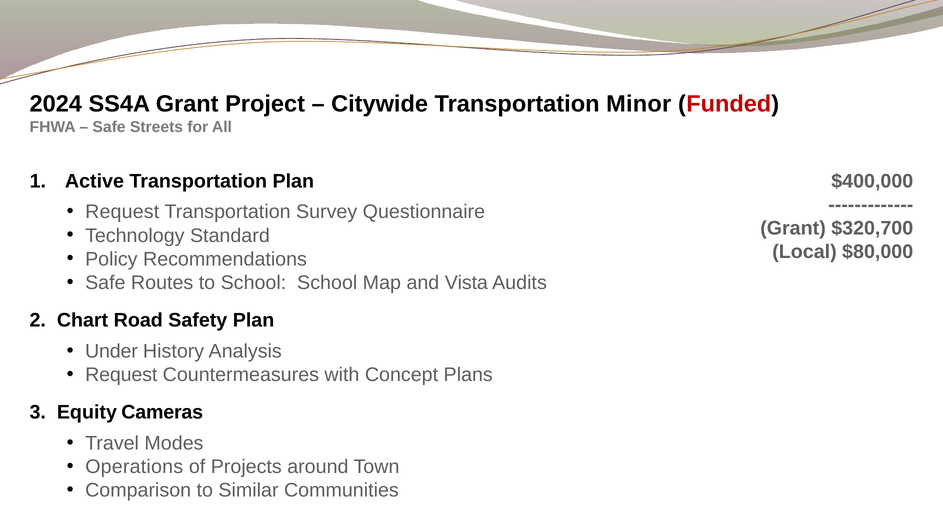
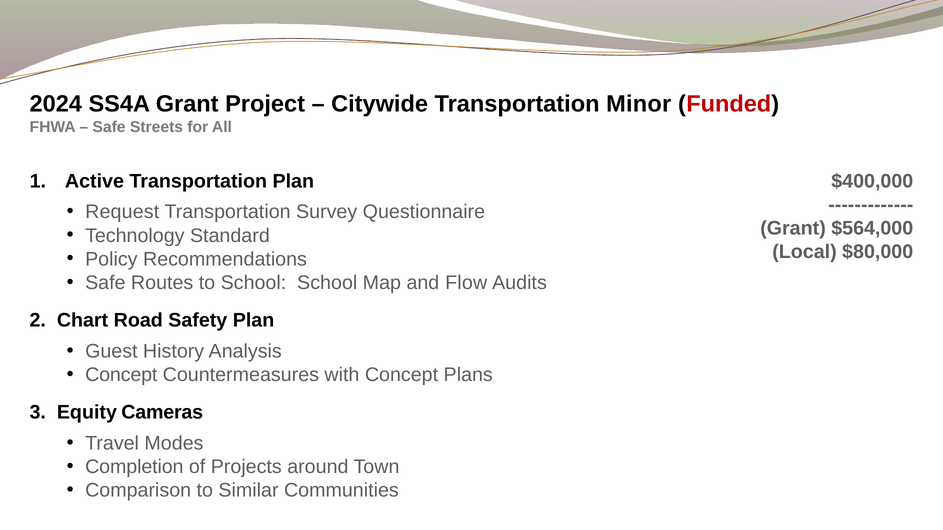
$320,700: $320,700 -> $564,000
Vista: Vista -> Flow
Under: Under -> Guest
Request at (121, 375): Request -> Concept
Operations: Operations -> Completion
